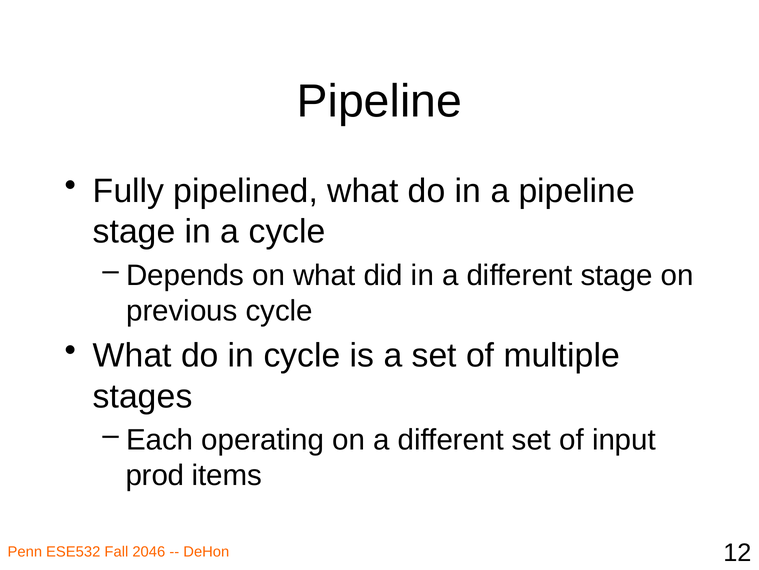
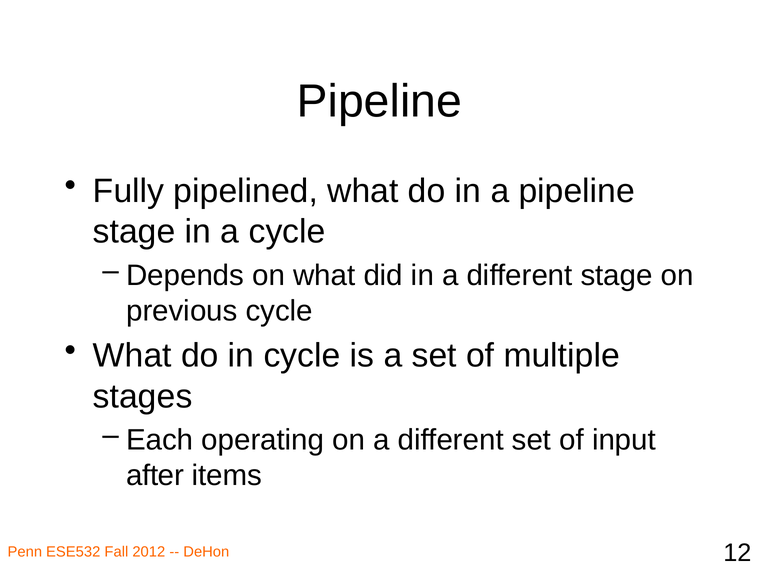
prod: prod -> after
2046: 2046 -> 2012
